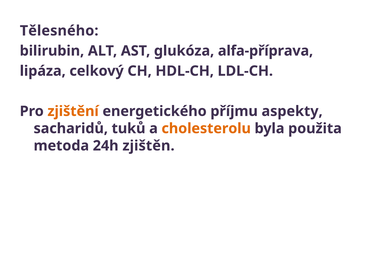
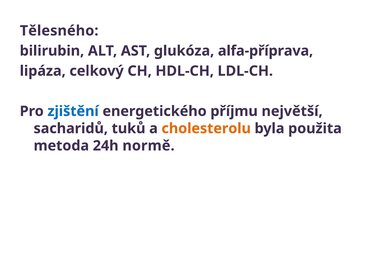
zjištění colour: orange -> blue
aspekty: aspekty -> největší
zjištěn: zjištěn -> normě
